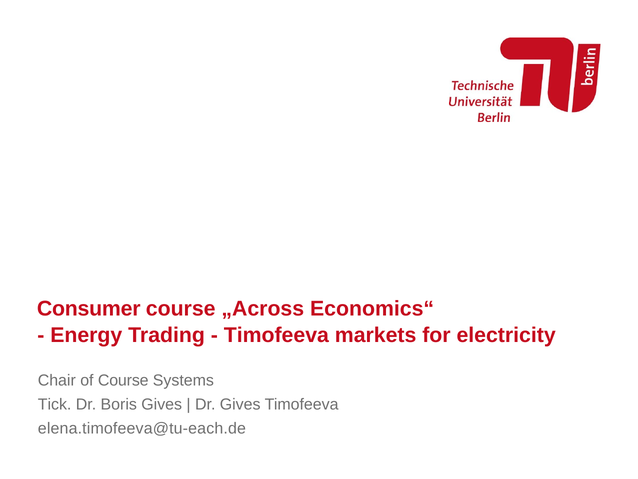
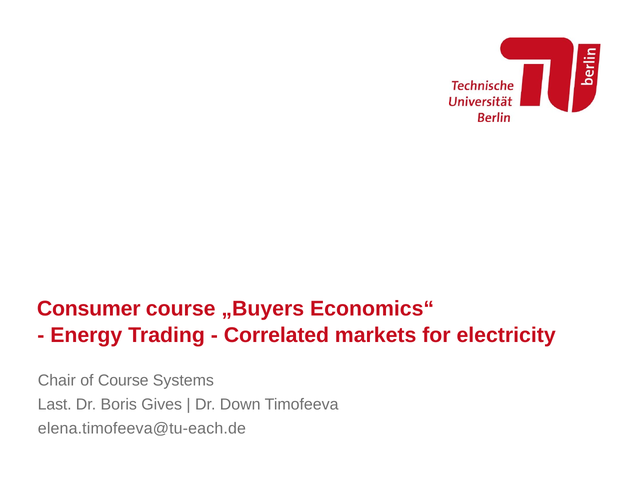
„Across: „Across -> „Buyers
Timofeeva at (276, 335): Timofeeva -> Correlated
Tick: Tick -> Last
Dr Gives: Gives -> Down
